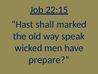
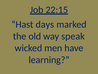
shall: shall -> days
prepare: prepare -> learning
